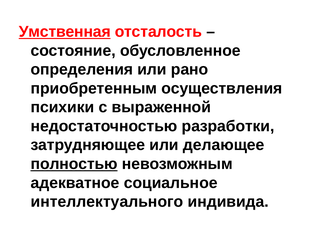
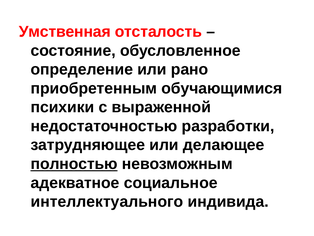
Умственная underline: present -> none
определения: определения -> определение
осуществления: осуществления -> обучающимися
